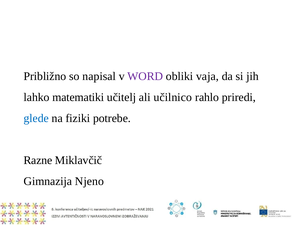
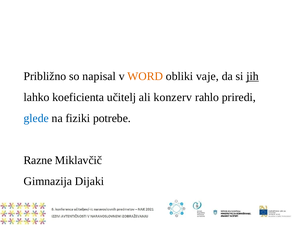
WORD colour: purple -> orange
vaja: vaja -> vaje
jih underline: none -> present
matematiki: matematiki -> koeficienta
učilnico: učilnico -> konzerv
Njeno: Njeno -> Dijaki
